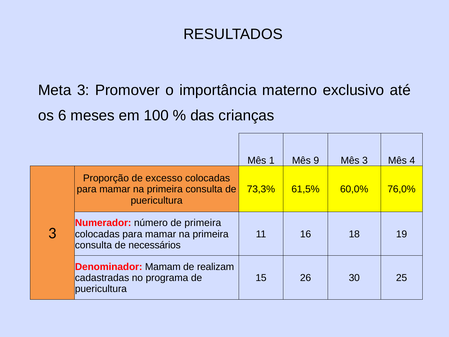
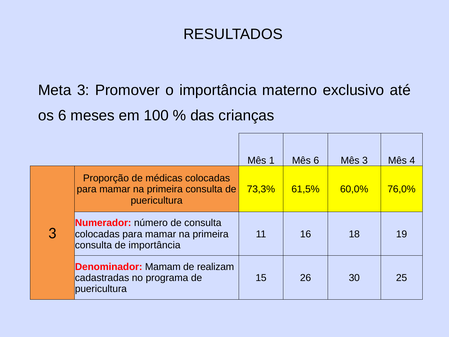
Mês 9: 9 -> 6
excesso: excesso -> médicas
de primeira: primeira -> consulta
de necessários: necessários -> importância
